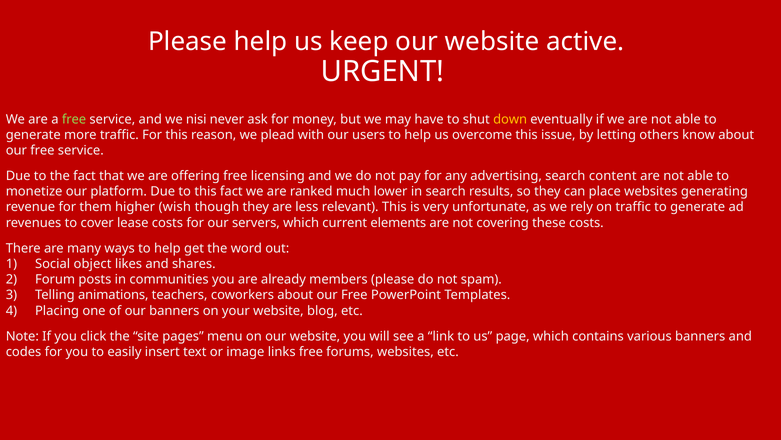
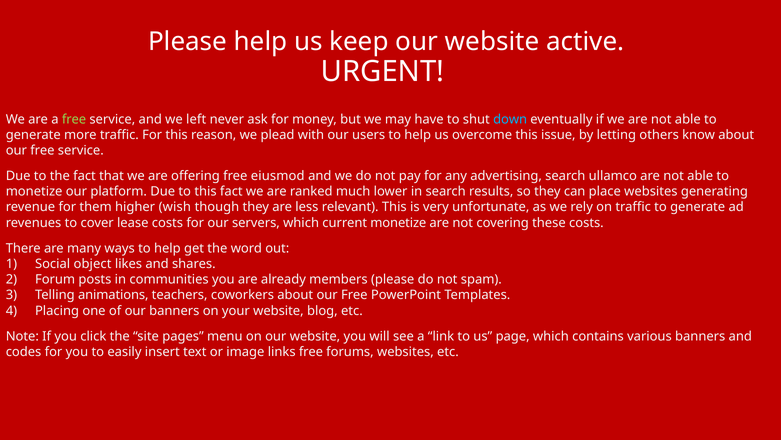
nisi: nisi -> left
down colour: yellow -> light blue
licensing: licensing -> eiusmod
content: content -> ullamco
current elements: elements -> monetize
